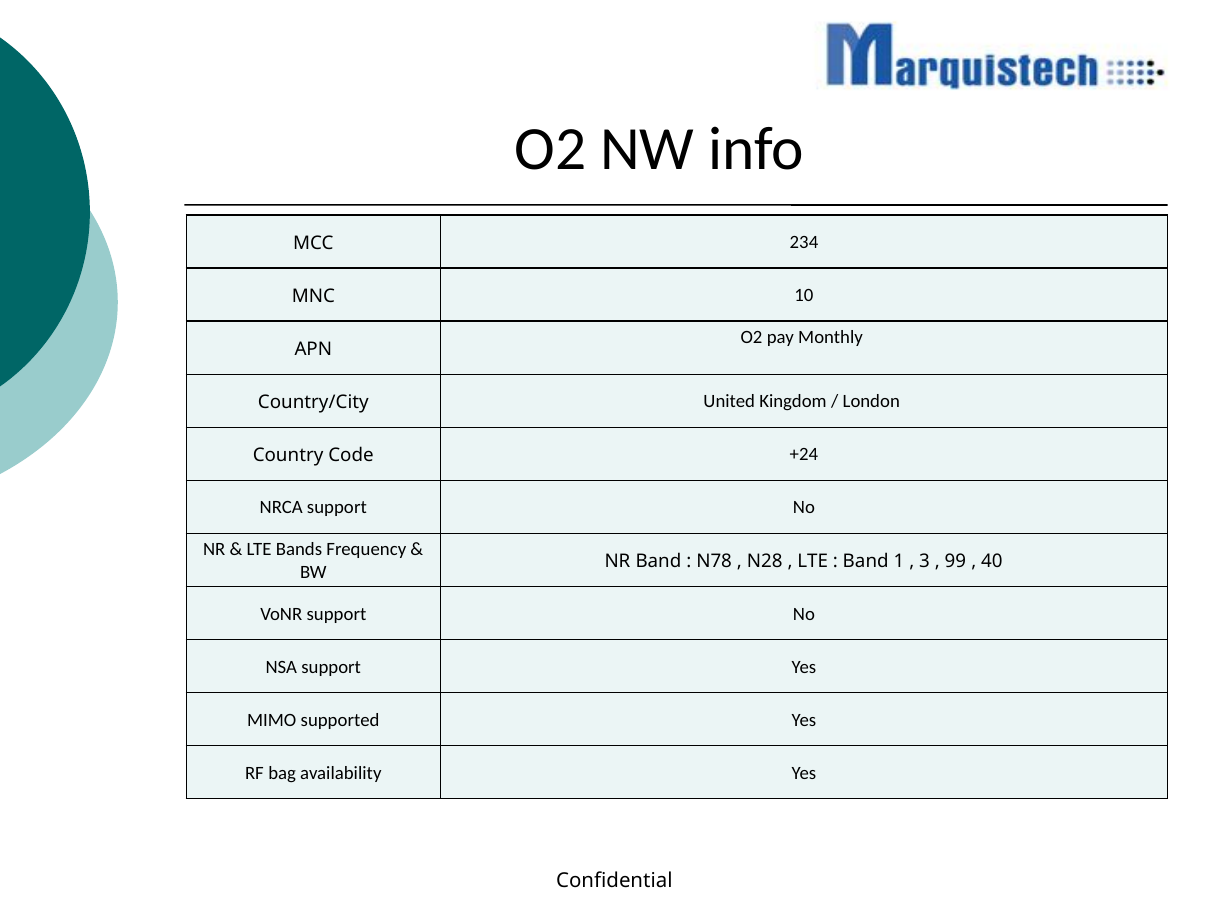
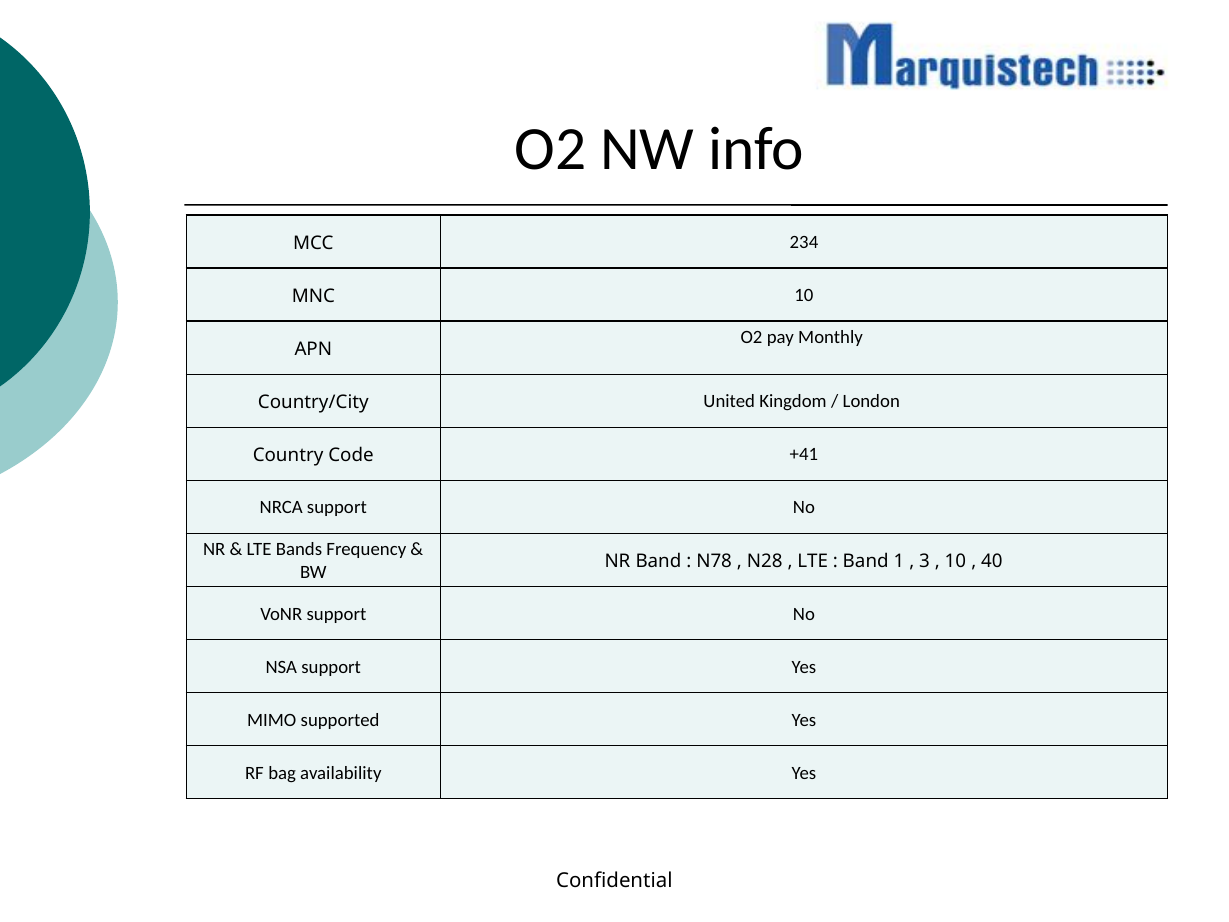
+24: +24 -> +41
99 at (955, 561): 99 -> 10
